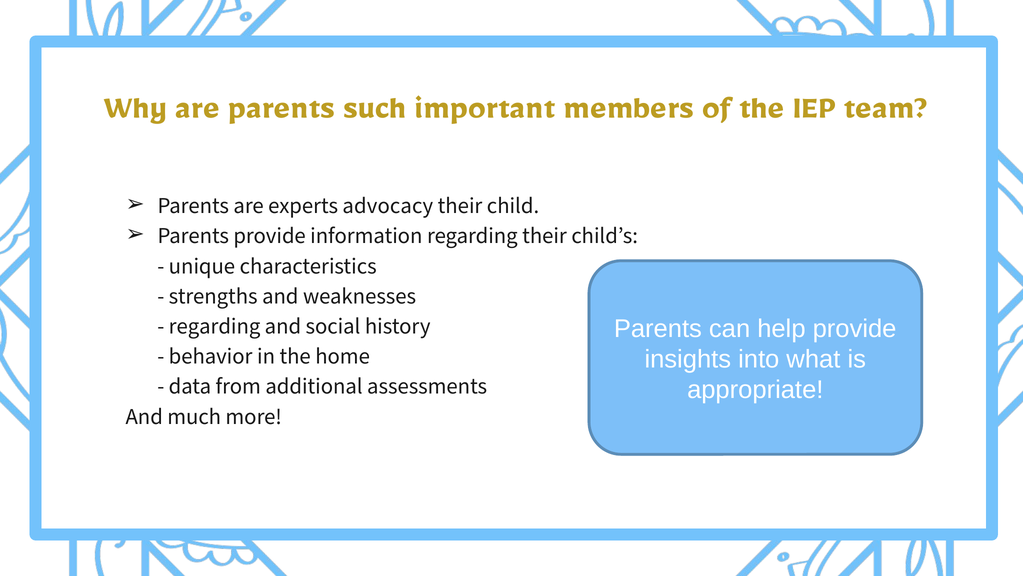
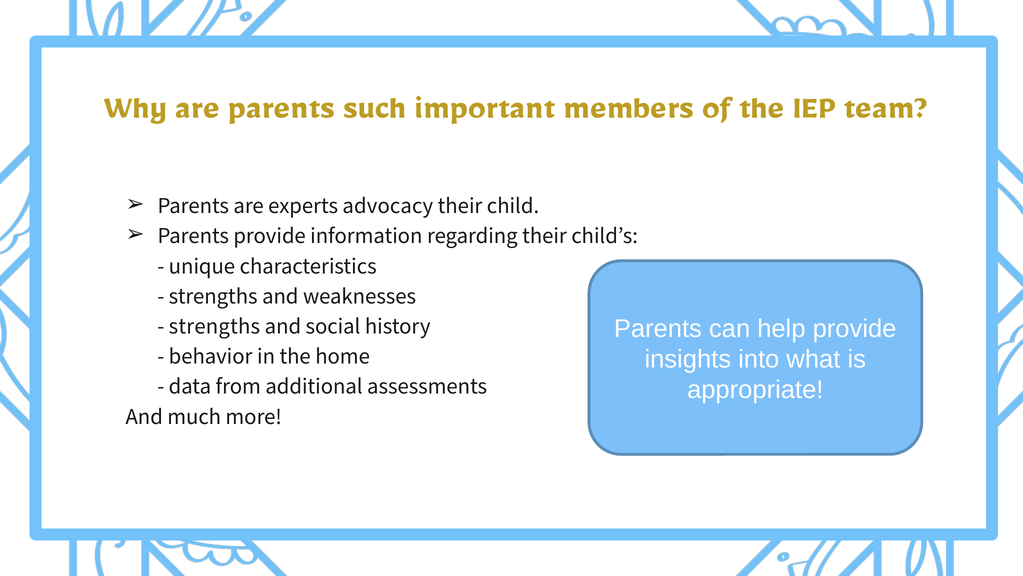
regarding at (215, 326): regarding -> strengths
